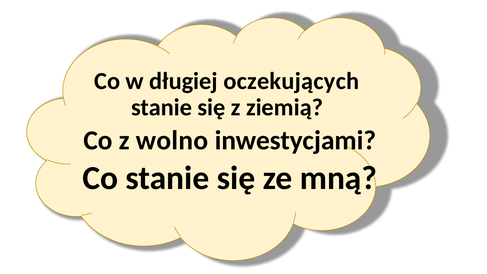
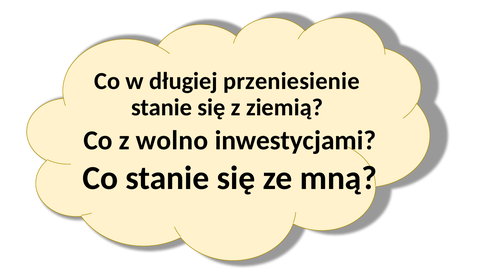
oczekujących: oczekujących -> przeniesienie
